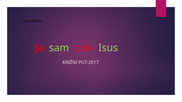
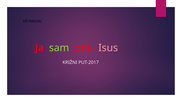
Isus colour: light green -> pink
